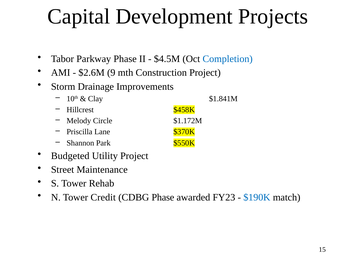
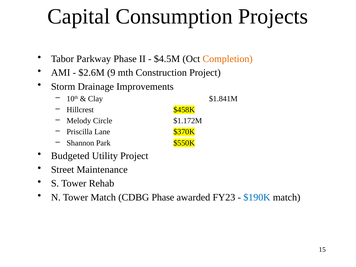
Development: Development -> Consumption
Completion colour: blue -> orange
Tower Credit: Credit -> Match
